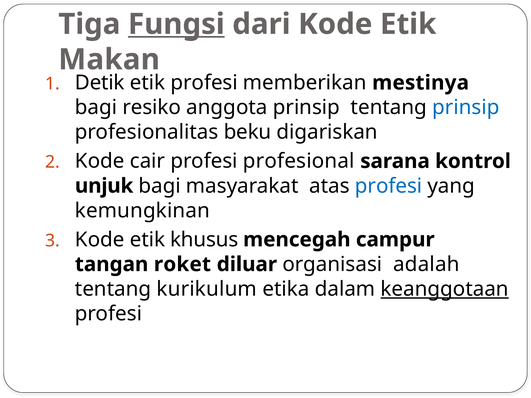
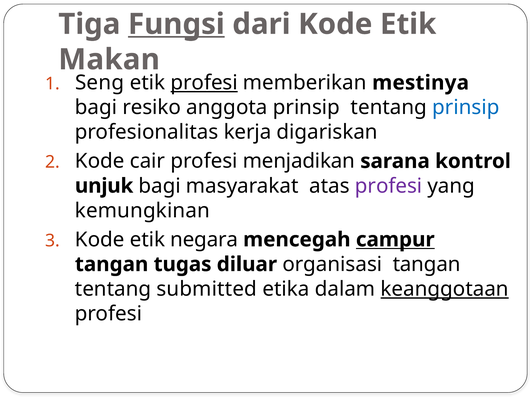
Detik: Detik -> Seng
profesi at (204, 83) underline: none -> present
beku: beku -> kerja
profesional: profesional -> menjadikan
profesi at (389, 186) colour: blue -> purple
khusus: khusus -> negara
campur underline: none -> present
roket: roket -> tugas
organisasi adalah: adalah -> tangan
kurikulum: kurikulum -> submitted
